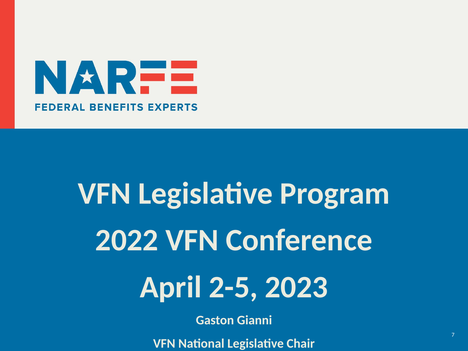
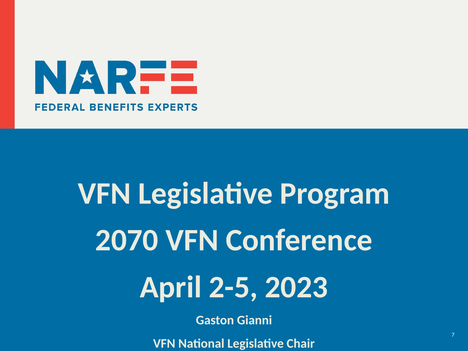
2022: 2022 -> 2070
